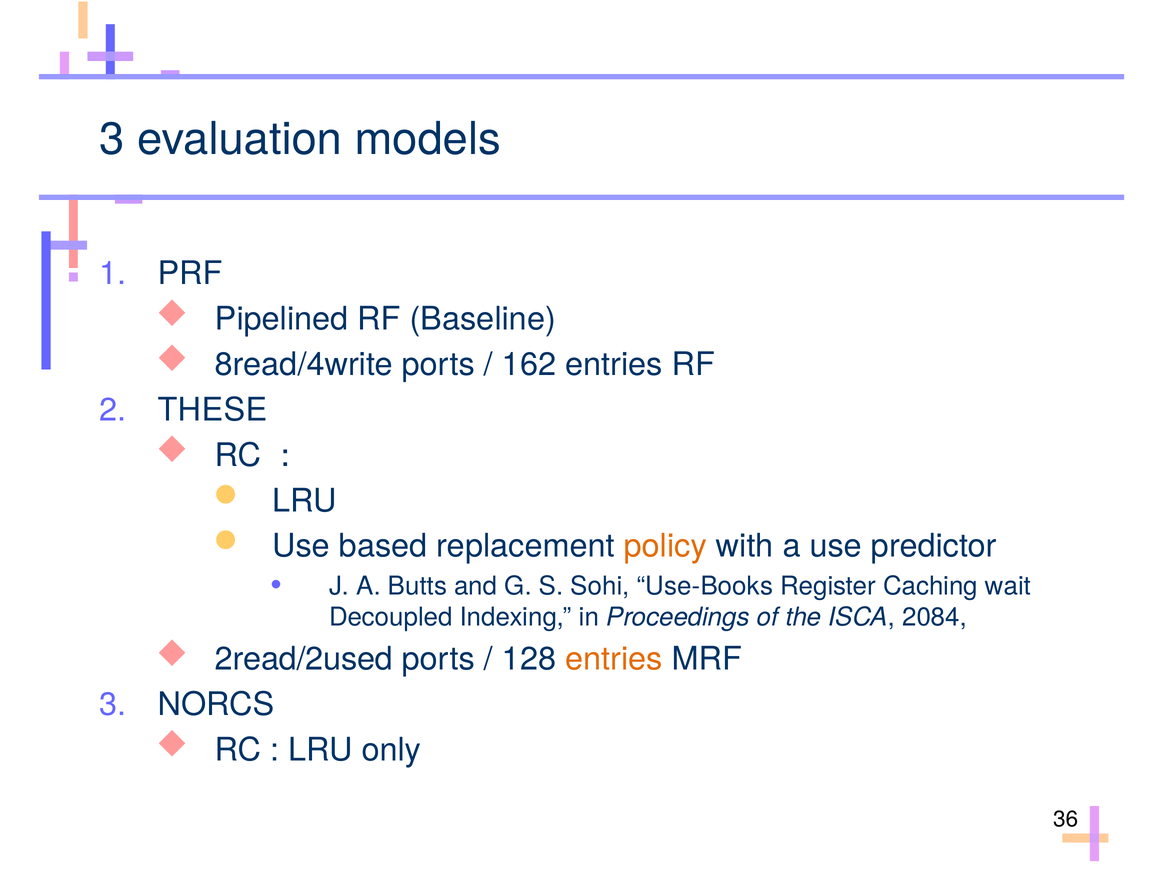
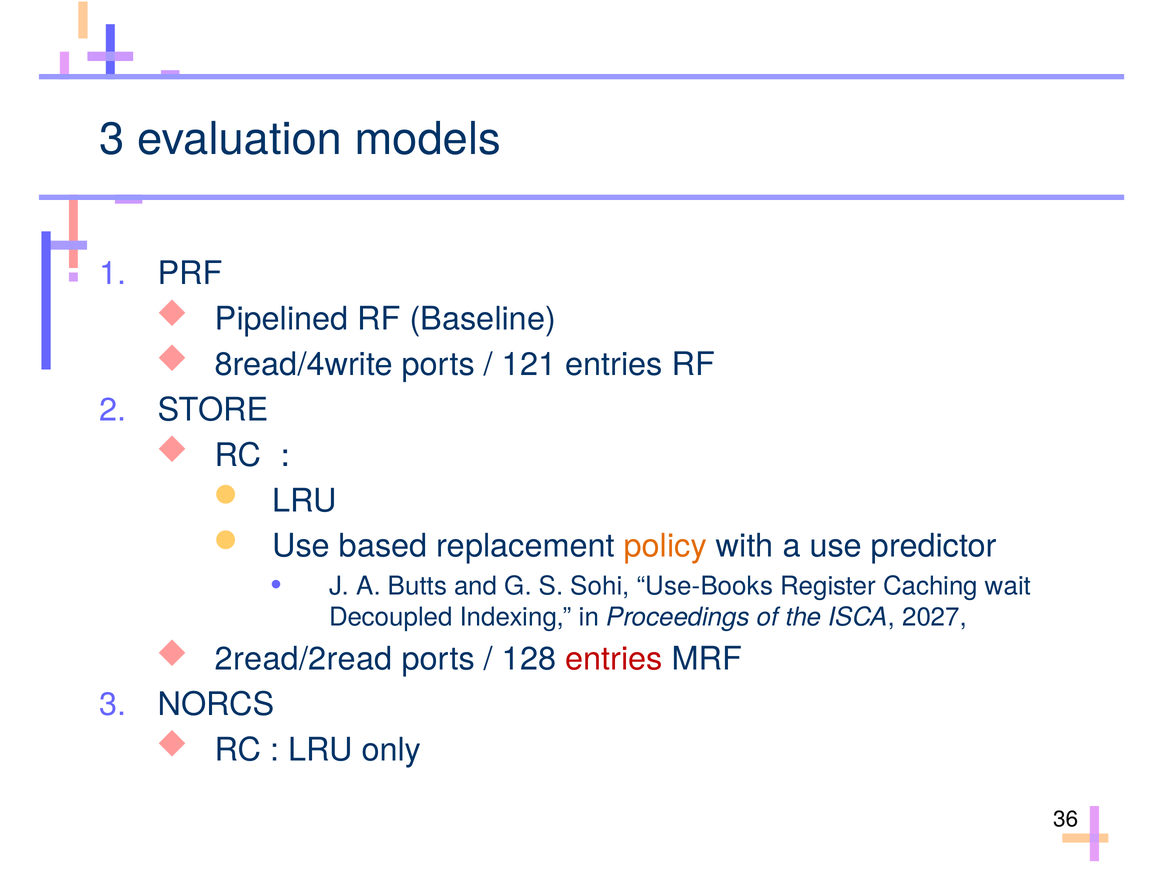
162: 162 -> 121
THESE: THESE -> STORE
2084: 2084 -> 2027
2read/2used: 2read/2used -> 2read/2read
entries at (614, 659) colour: orange -> red
